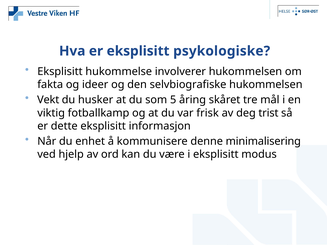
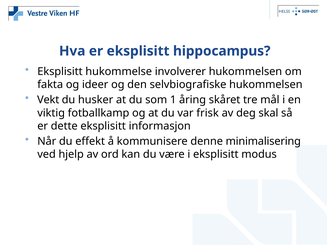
psykologiske: psykologiske -> hippocampus
5: 5 -> 1
trist: trist -> skal
enhet: enhet -> effekt
